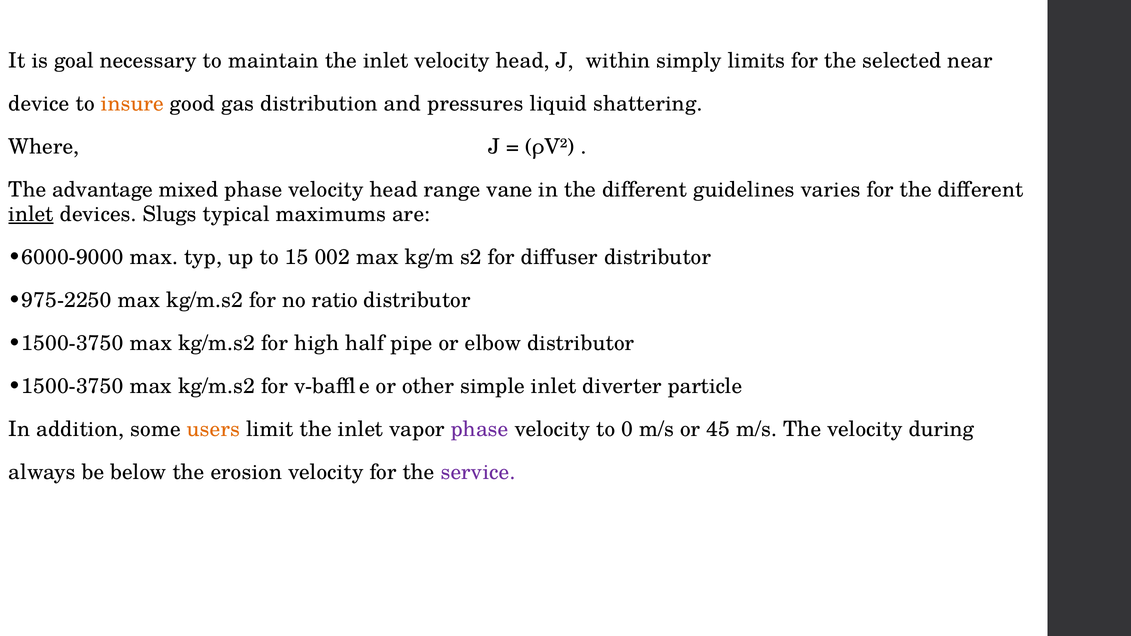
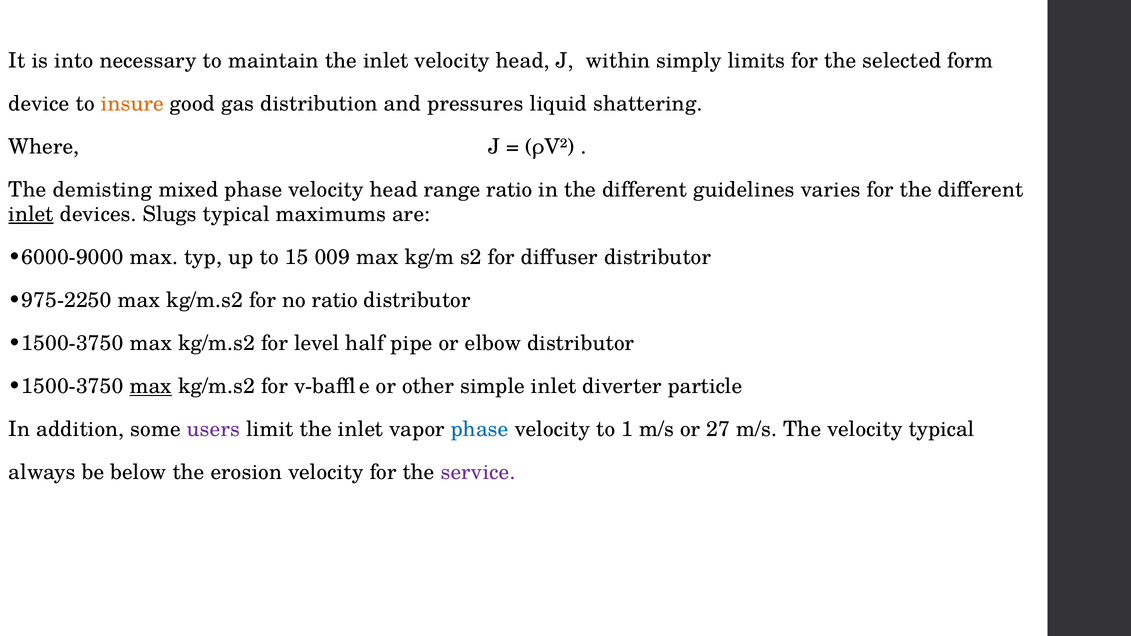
goal: goal -> into
near: near -> form
advantage: advantage -> demisting
range vane: vane -> ratio
002: 002 -> 009
high: high -> level
max at (151, 386) underline: none -> present
users colour: orange -> purple
phase at (480, 429) colour: purple -> blue
0: 0 -> 1
45: 45 -> 27
velocity during: during -> typical
